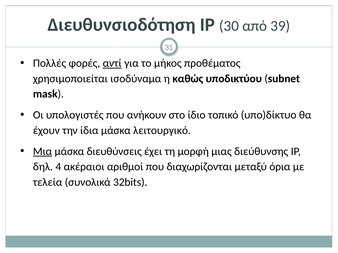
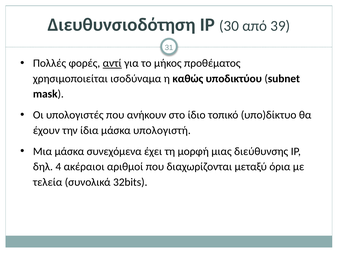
λειτουργικό: λειτουργικό -> υπολογιστή
Μια underline: present -> none
διευθύνσεις: διευθύνσεις -> συνεχόμενα
